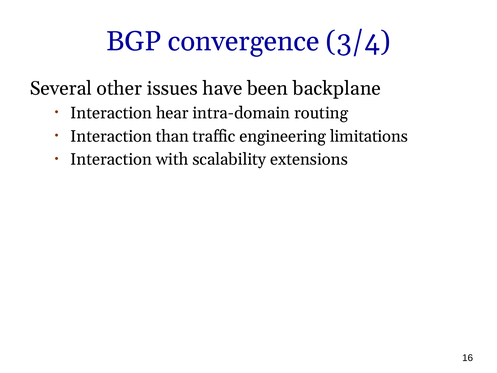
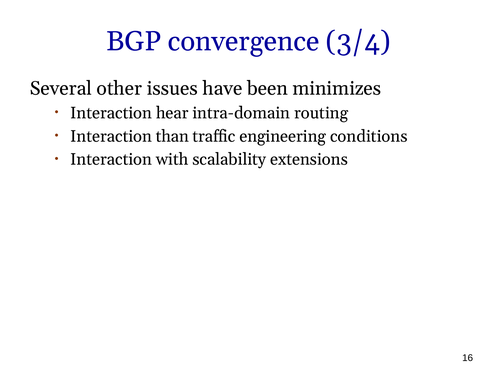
backplane: backplane -> minimizes
limitations: limitations -> conditions
